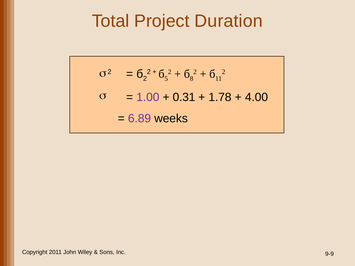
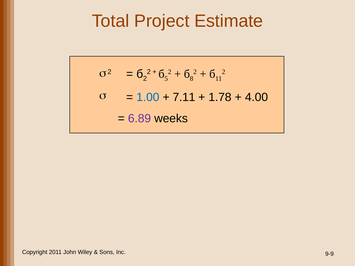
Duration: Duration -> Estimate
1.00 colour: purple -> blue
0.31: 0.31 -> 7.11
